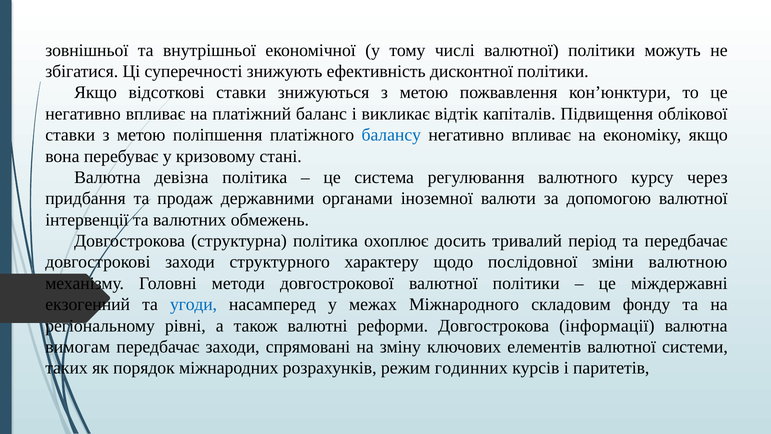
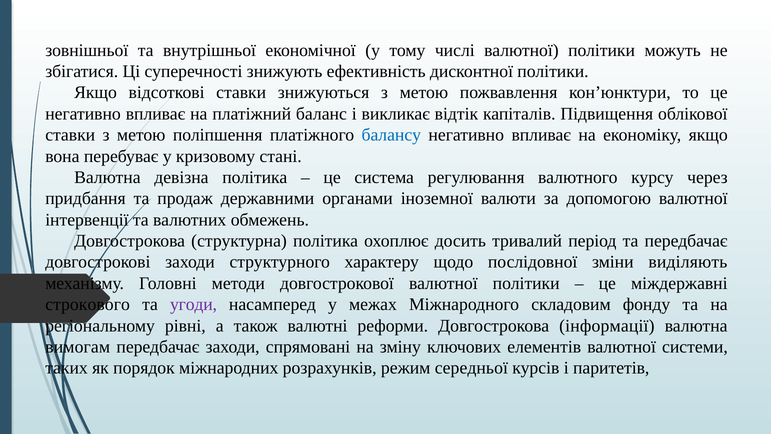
валютною: валютною -> виділяють
екзогенний: екзогенний -> строкового
угоди colour: blue -> purple
годинних: годинних -> середньої
